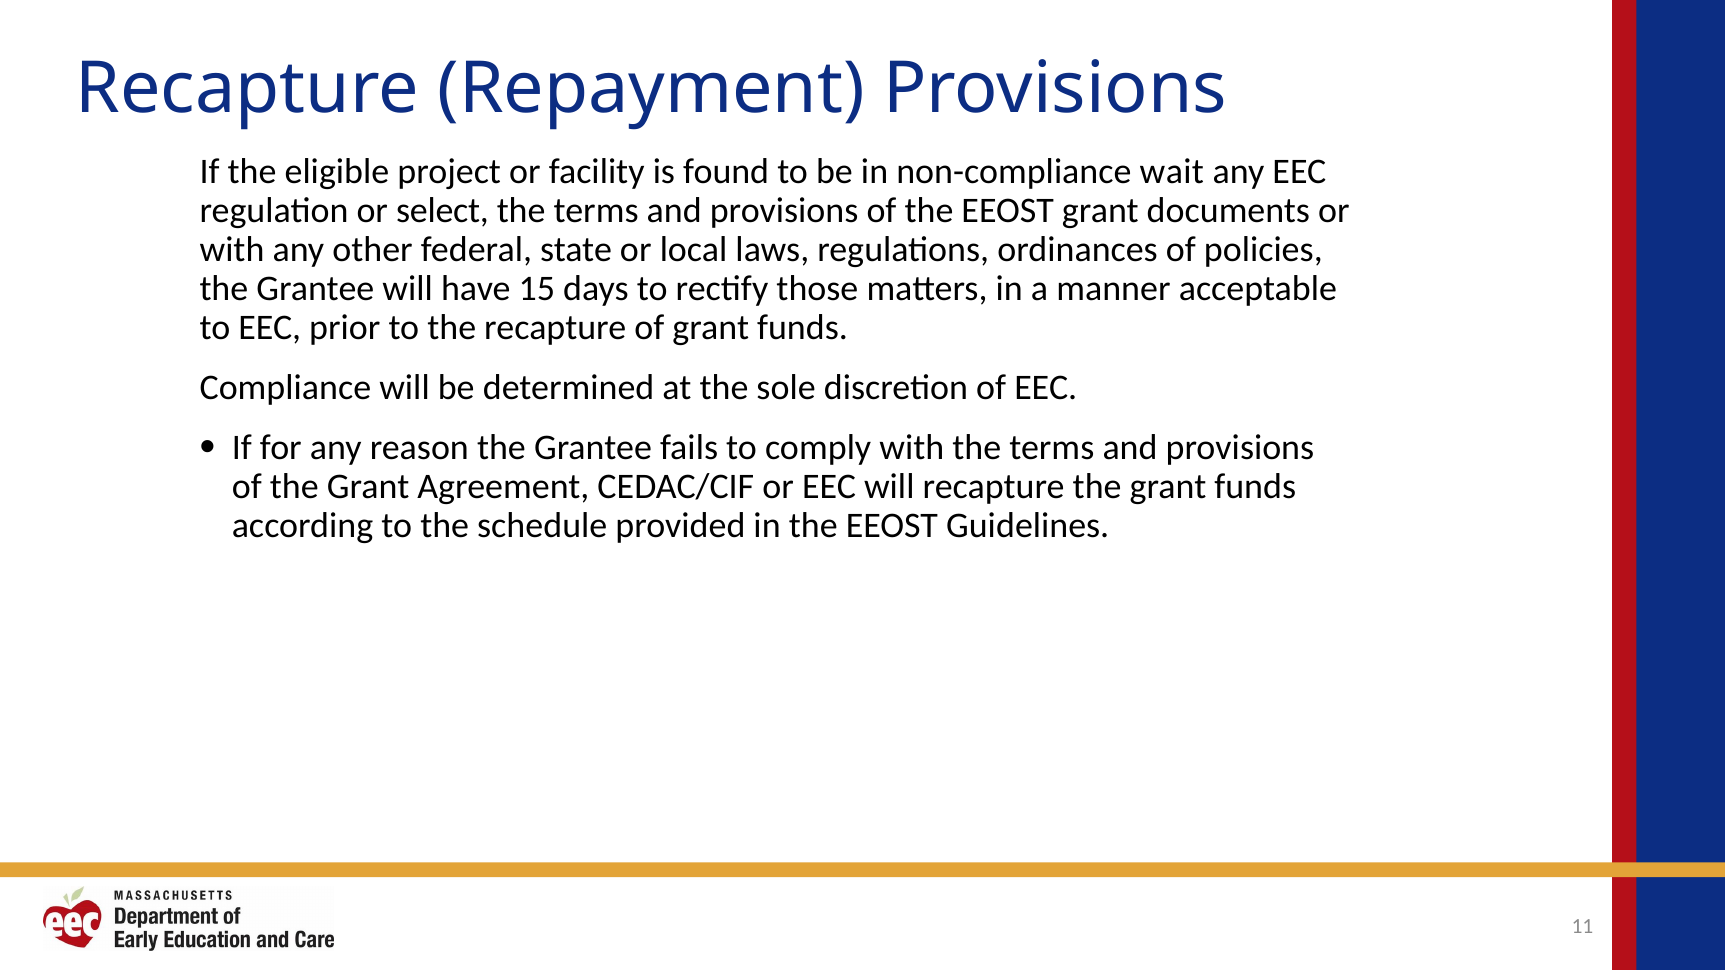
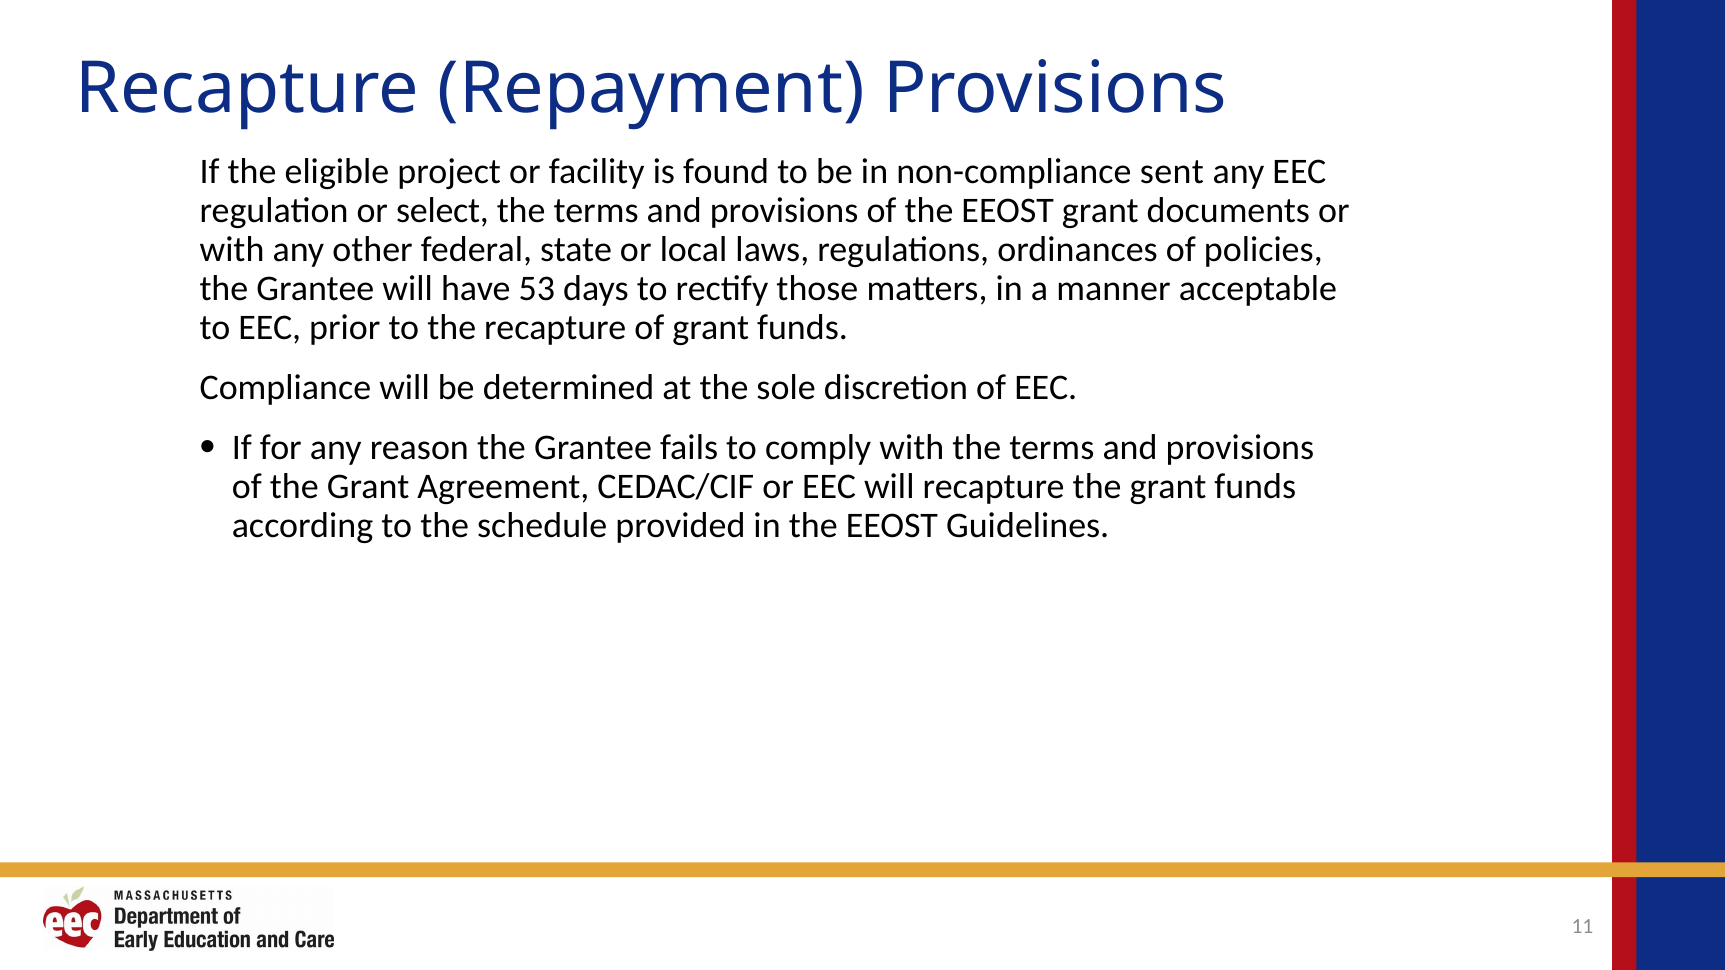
wait: wait -> sent
15: 15 -> 53
